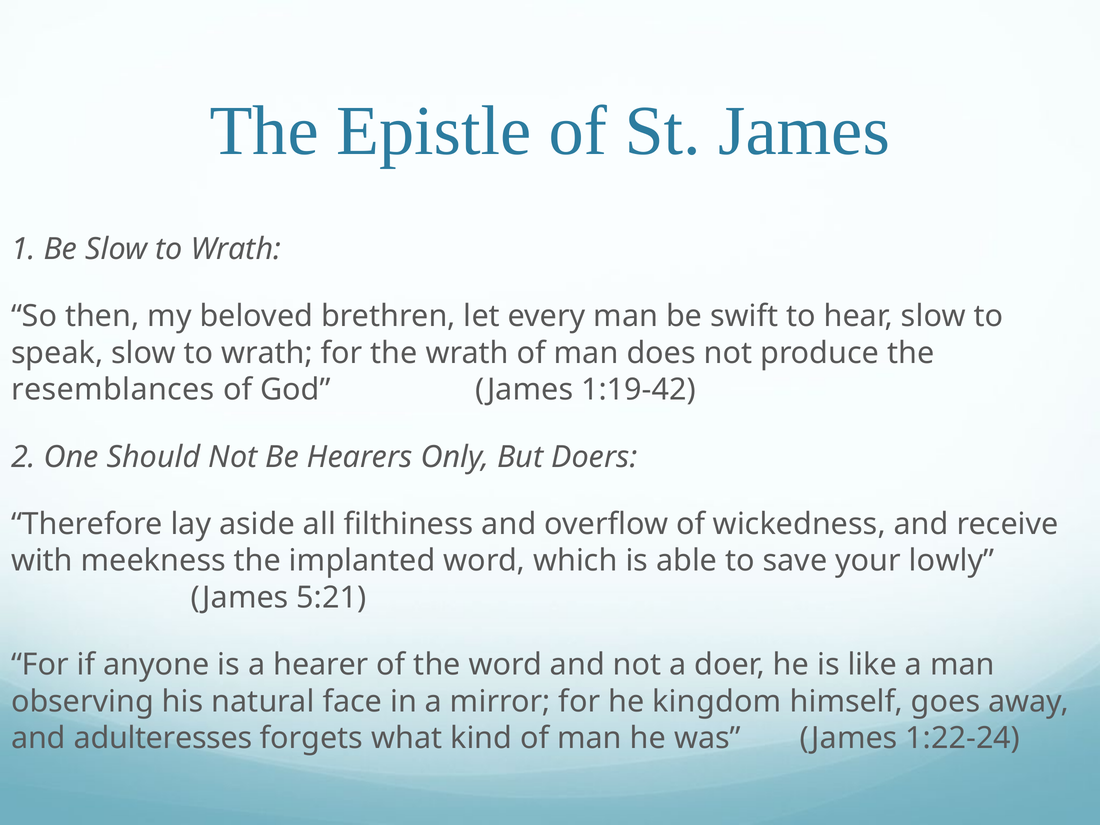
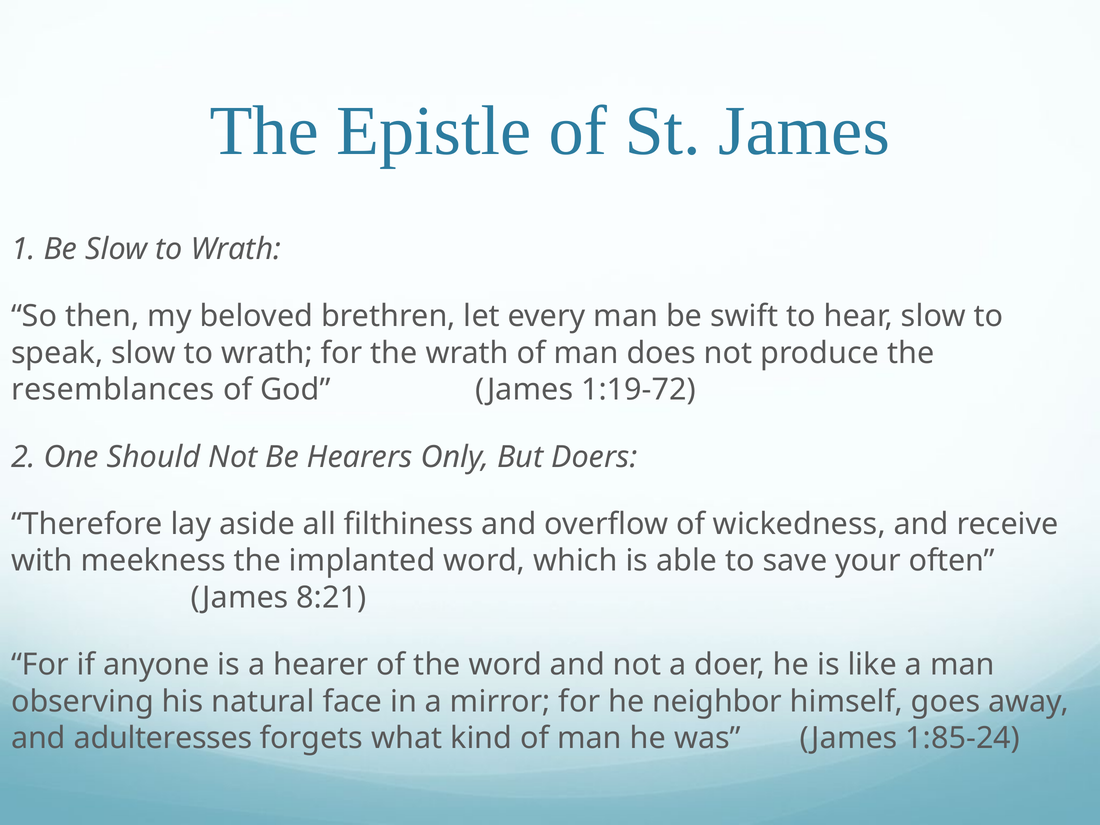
1:19-42: 1:19-42 -> 1:19-72
lowly: lowly -> often
5:21: 5:21 -> 8:21
kingdom: kingdom -> neighbor
1:22-24: 1:22-24 -> 1:85-24
